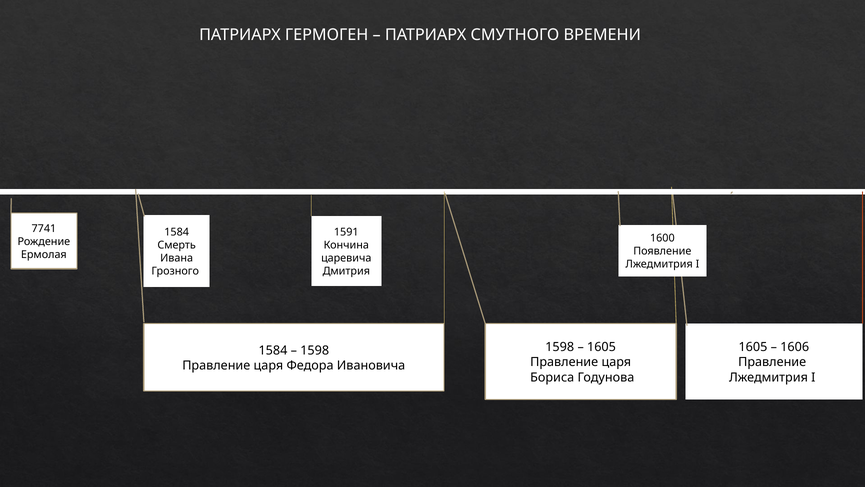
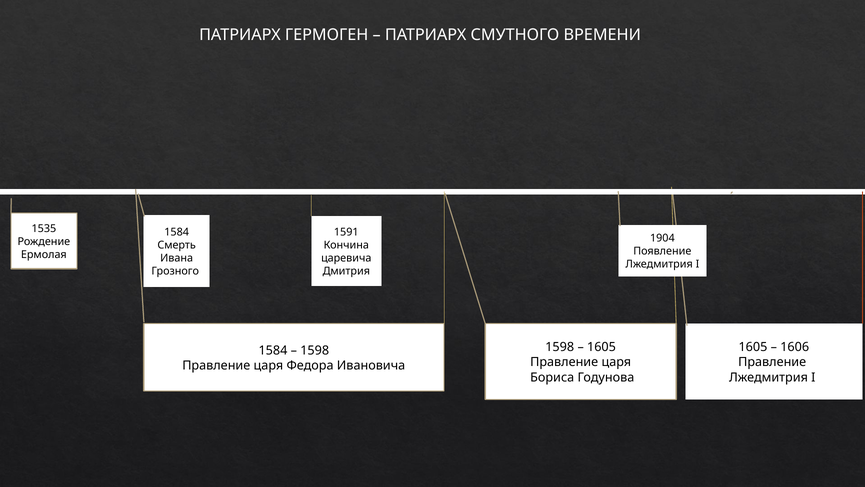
7741: 7741 -> 1535
1600: 1600 -> 1904
